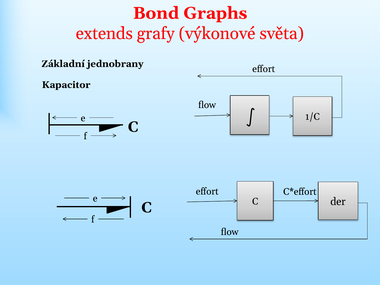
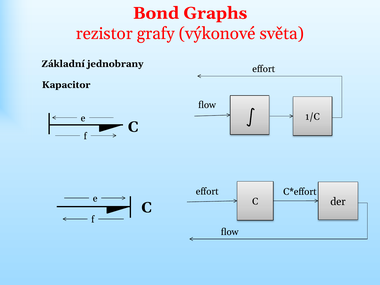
extends: extends -> rezistor
